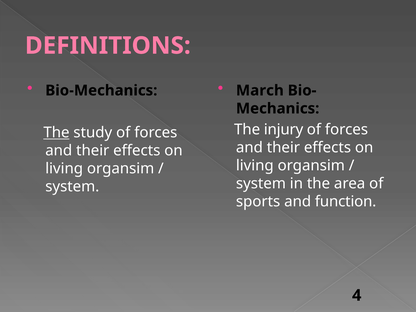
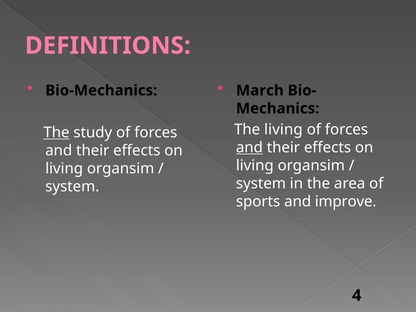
The injury: injury -> living
and at (249, 148) underline: none -> present
function: function -> improve
